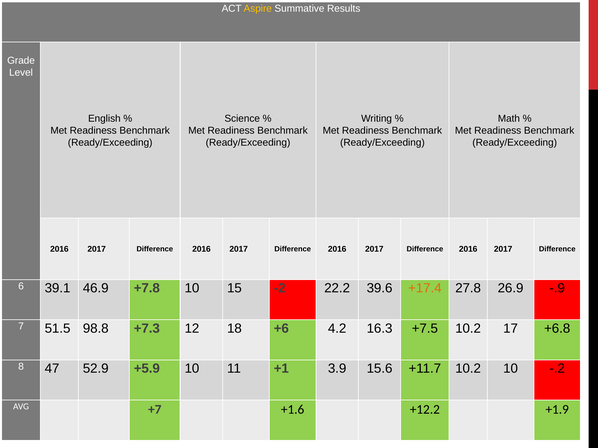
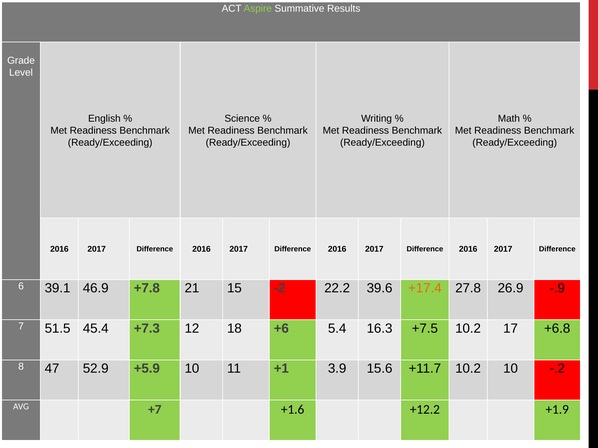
Aspire colour: yellow -> light green
+7.8 10: 10 -> 21
98.8: 98.8 -> 45.4
4.2: 4.2 -> 5.4
